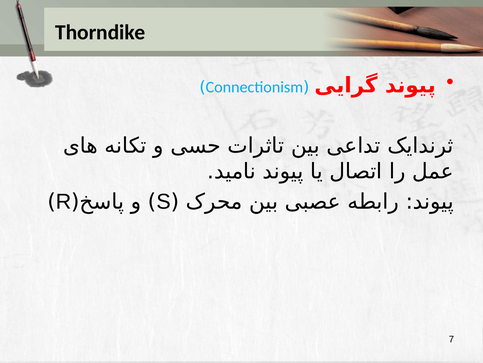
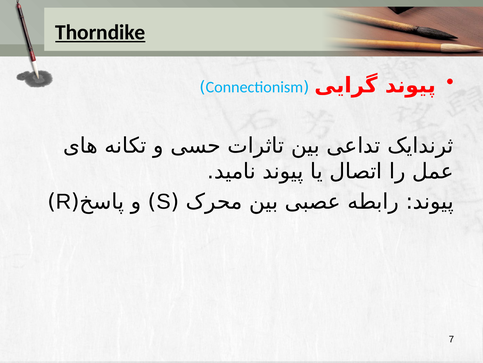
Thorndike underline: none -> present
